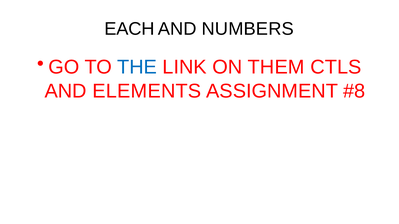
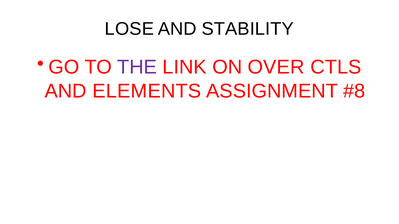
EACH: EACH -> LOSE
NUMBERS: NUMBERS -> STABILITY
THE colour: blue -> purple
THEM: THEM -> OVER
